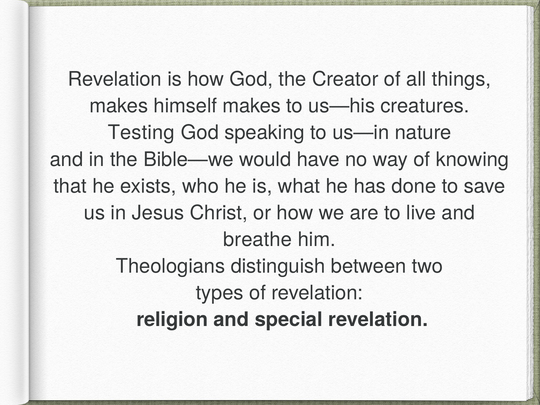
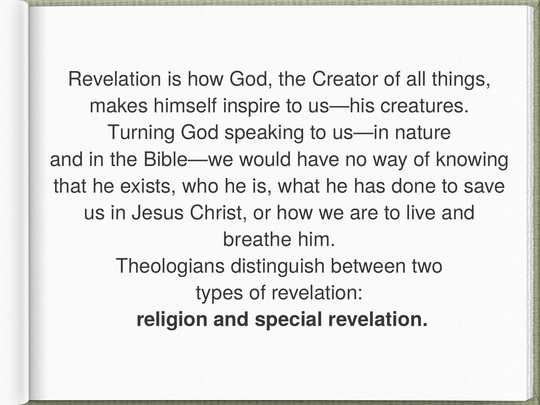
himself makes: makes -> inspire
Testing: Testing -> Turning
